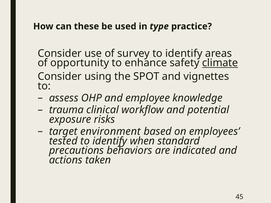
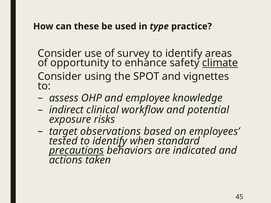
trauma: trauma -> indirect
environment: environment -> observations
precautions underline: none -> present
